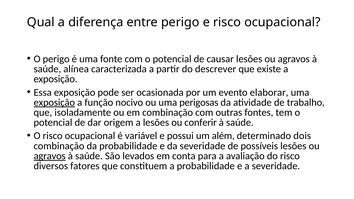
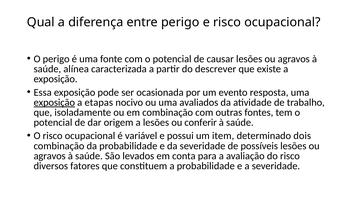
elaborar: elaborar -> resposta
função: função -> etapas
perigosas: perigosas -> avaliados
além: além -> item
agravos at (50, 156) underline: present -> none
